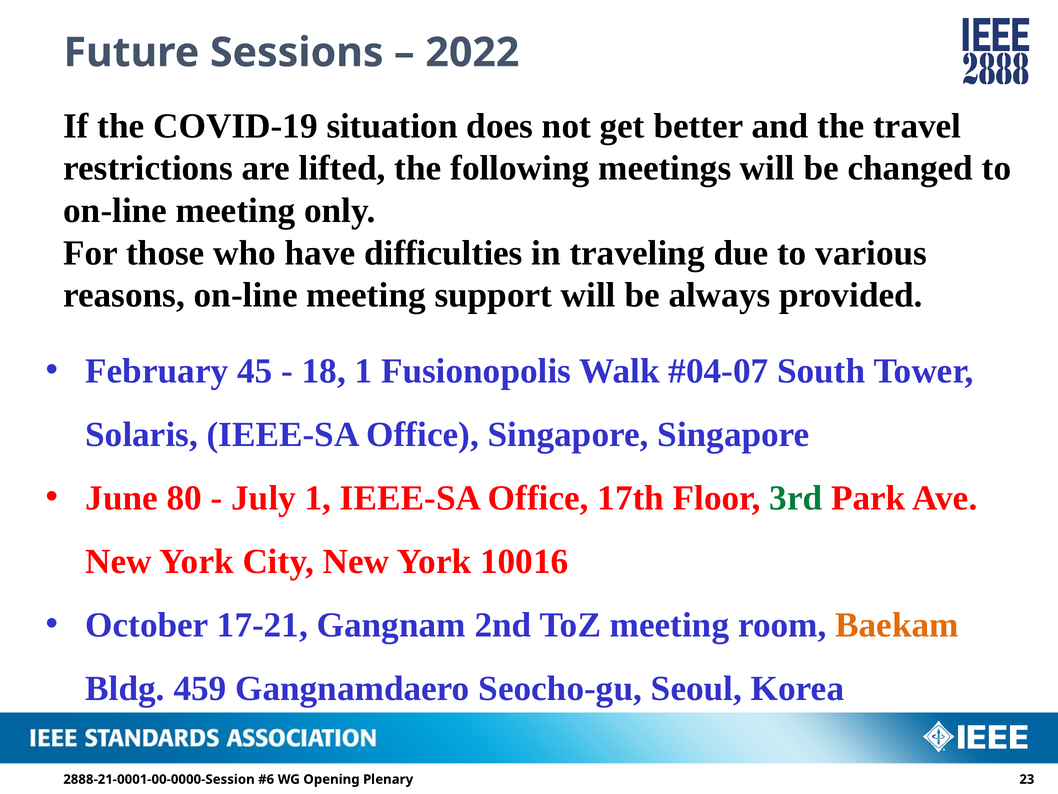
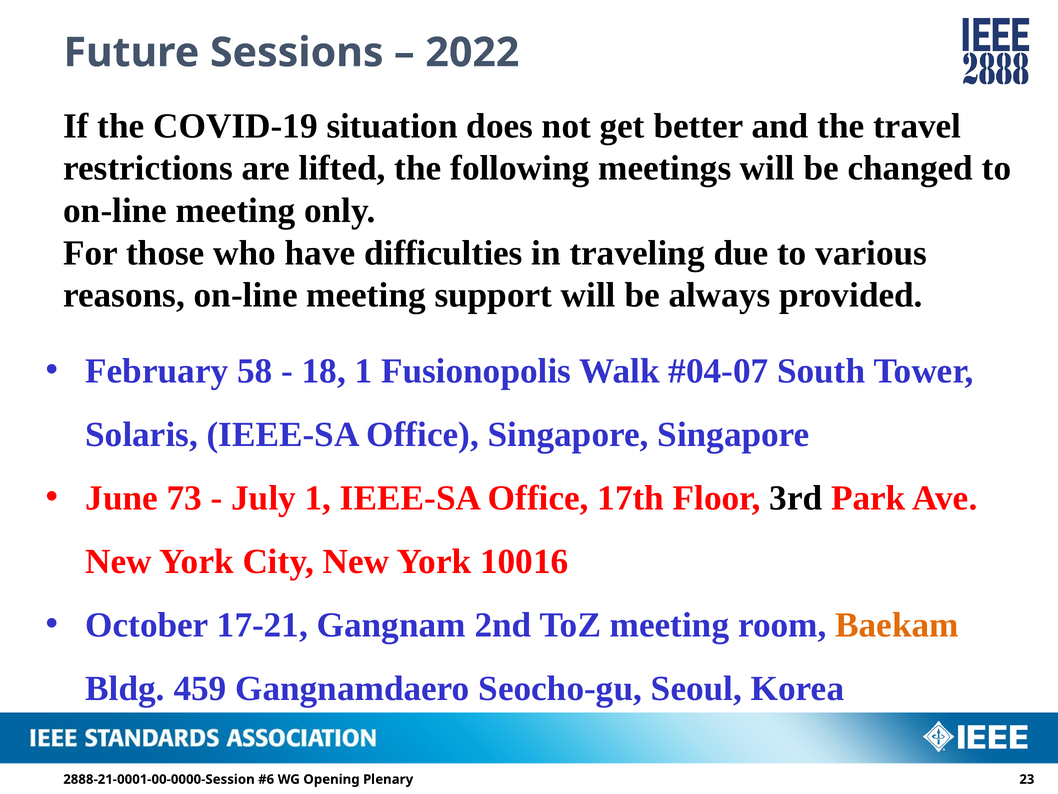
45: 45 -> 58
80: 80 -> 73
3rd colour: green -> black
